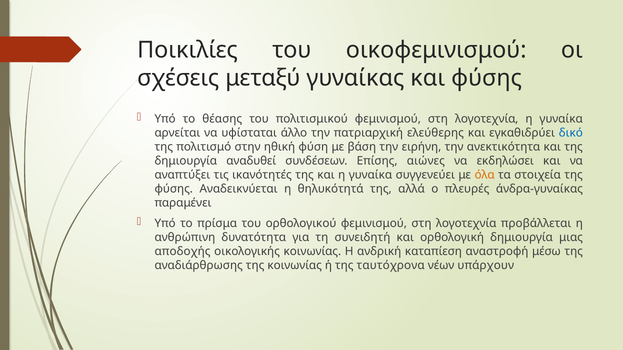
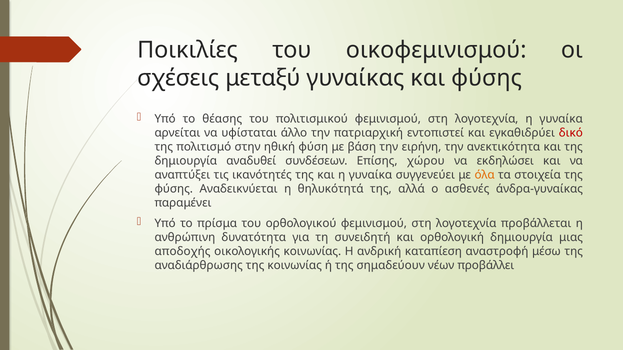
ελεύθερης: ελεύθερης -> εντοπιστεί
δικό colour: blue -> red
αιώνες: αιώνες -> χώρου
πλευρές: πλευρές -> ασθενές
ταυτόχρονα: ταυτόχρονα -> σημαδεύουν
υπάρχουν: υπάρχουν -> προβάλλει
